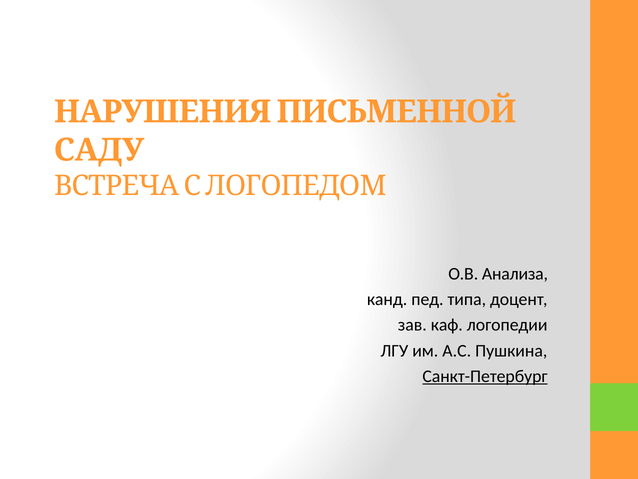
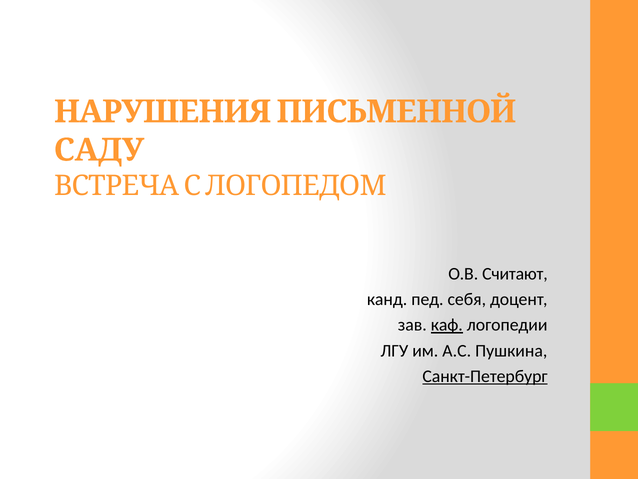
Анализа: Анализа -> Считают
типа: типа -> себя
каф underline: none -> present
